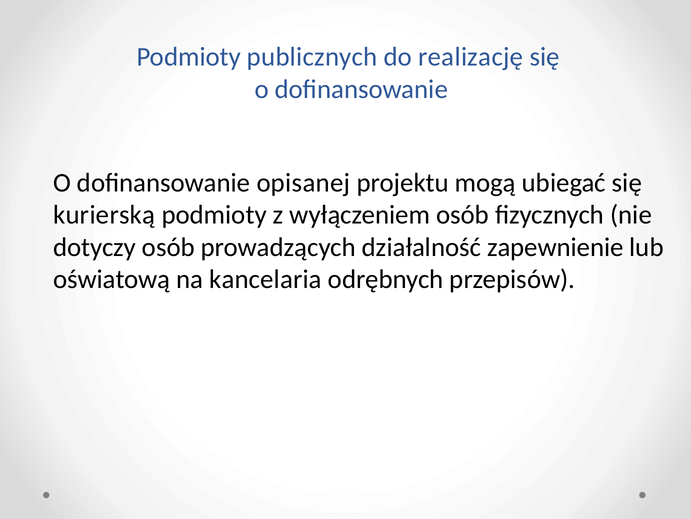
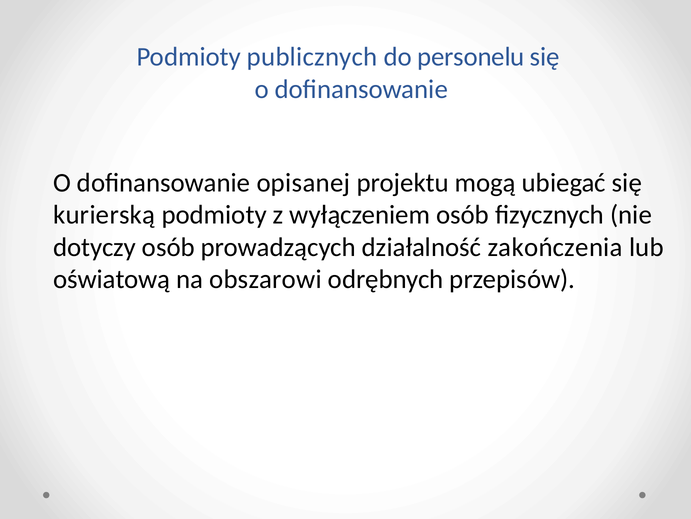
realizację: realizację -> personelu
zapewnienie: zapewnienie -> zakończenia
kancelaria: kancelaria -> obszarowi
